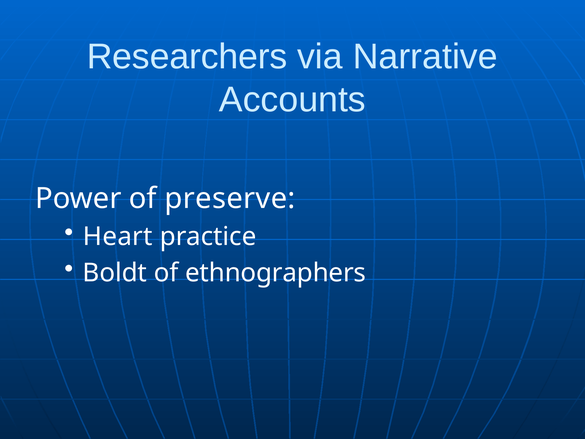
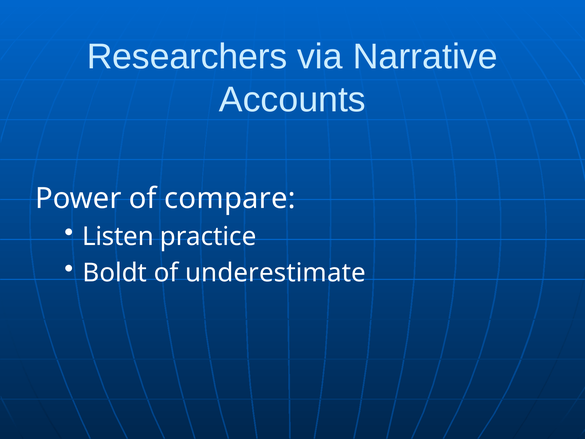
preserve: preserve -> compare
Heart: Heart -> Listen
ethnographers: ethnographers -> underestimate
